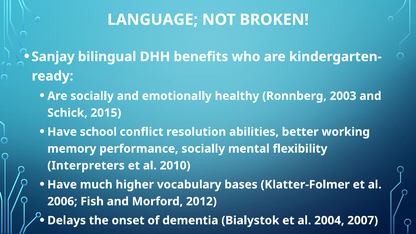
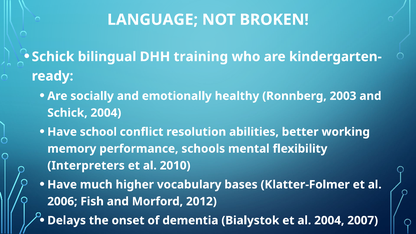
Sanjay at (53, 57): Sanjay -> Schick
benefits: benefits -> training
Schick 2015: 2015 -> 2004
performance socially: socially -> schools
